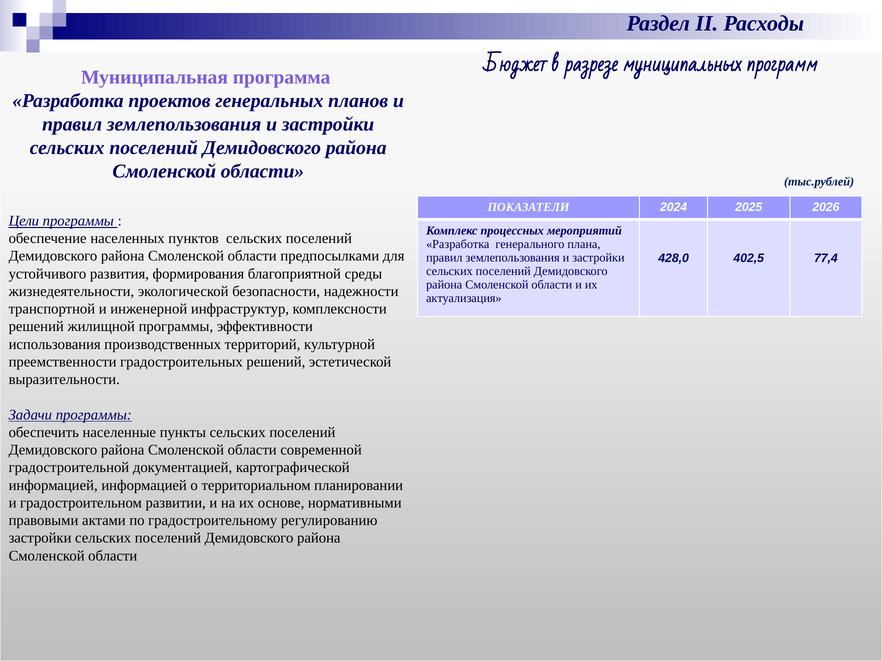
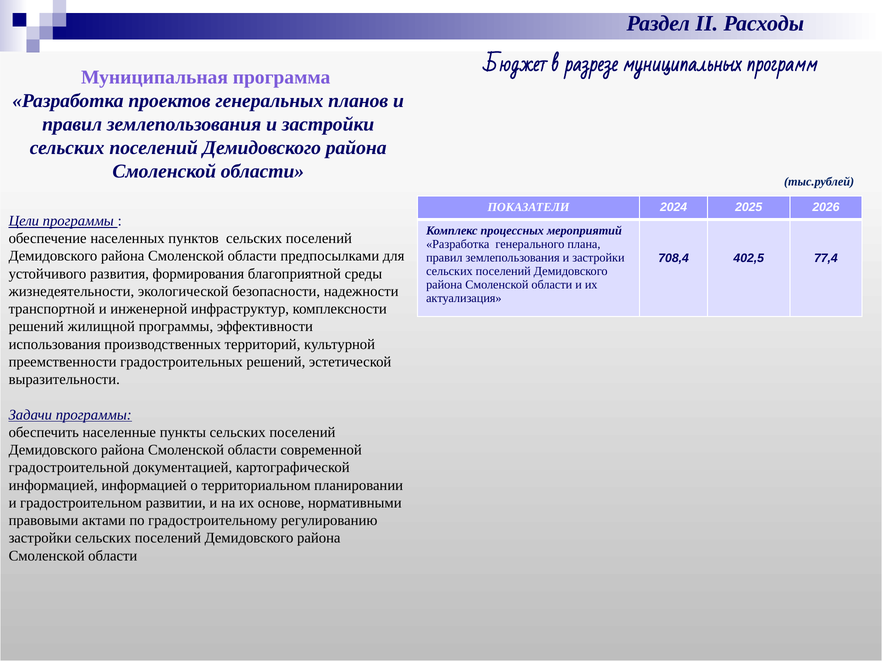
428,0: 428,0 -> 708,4
